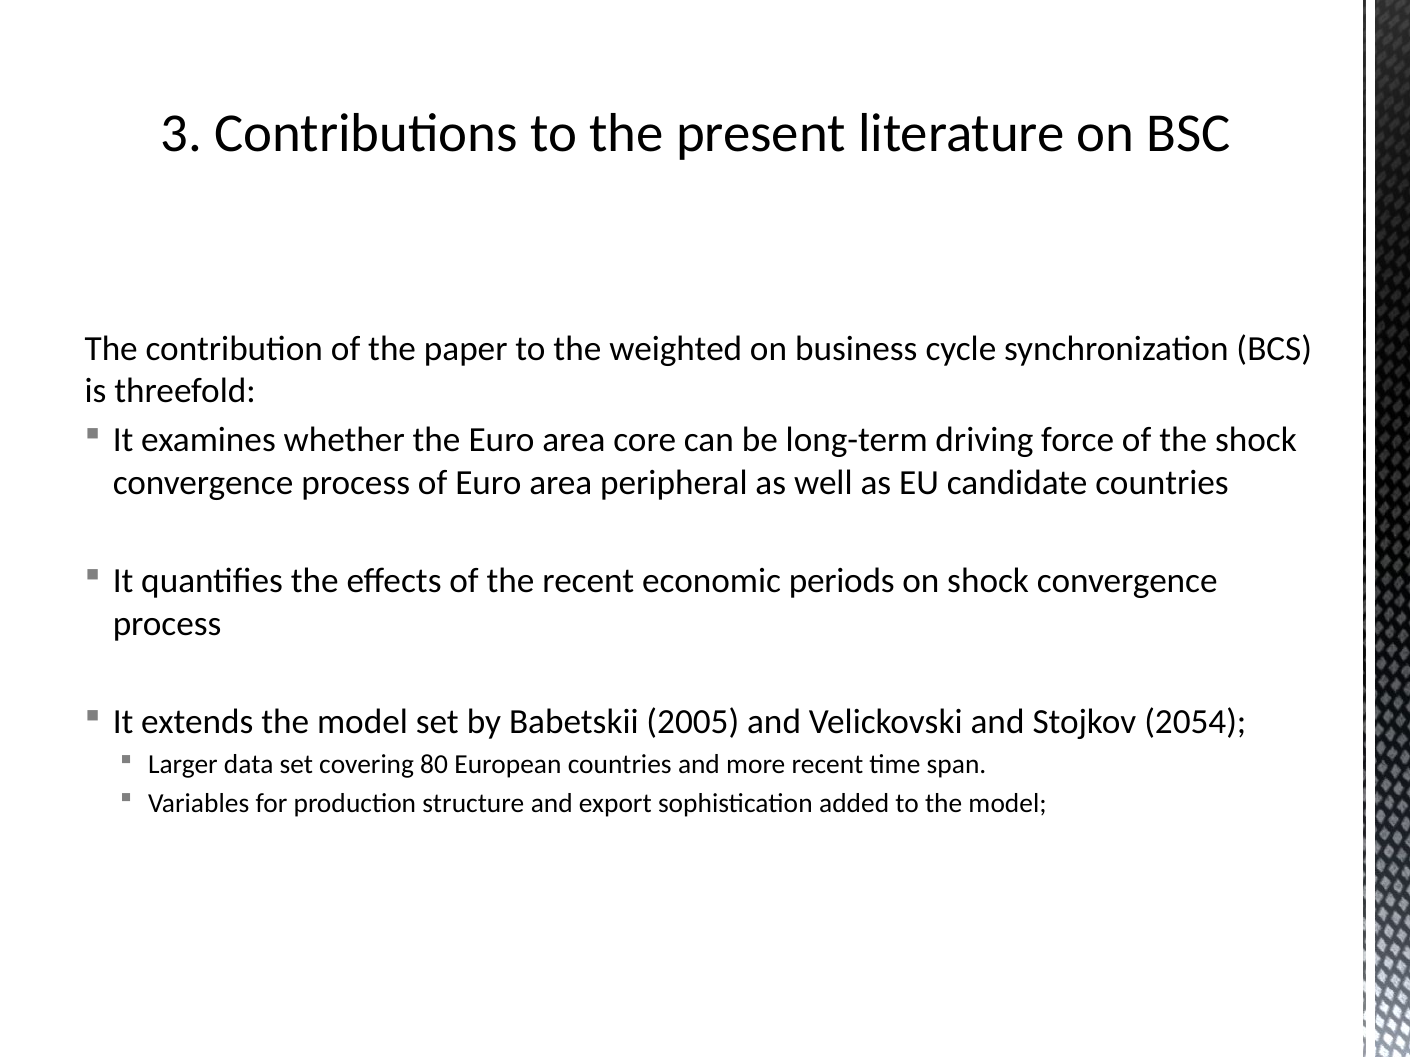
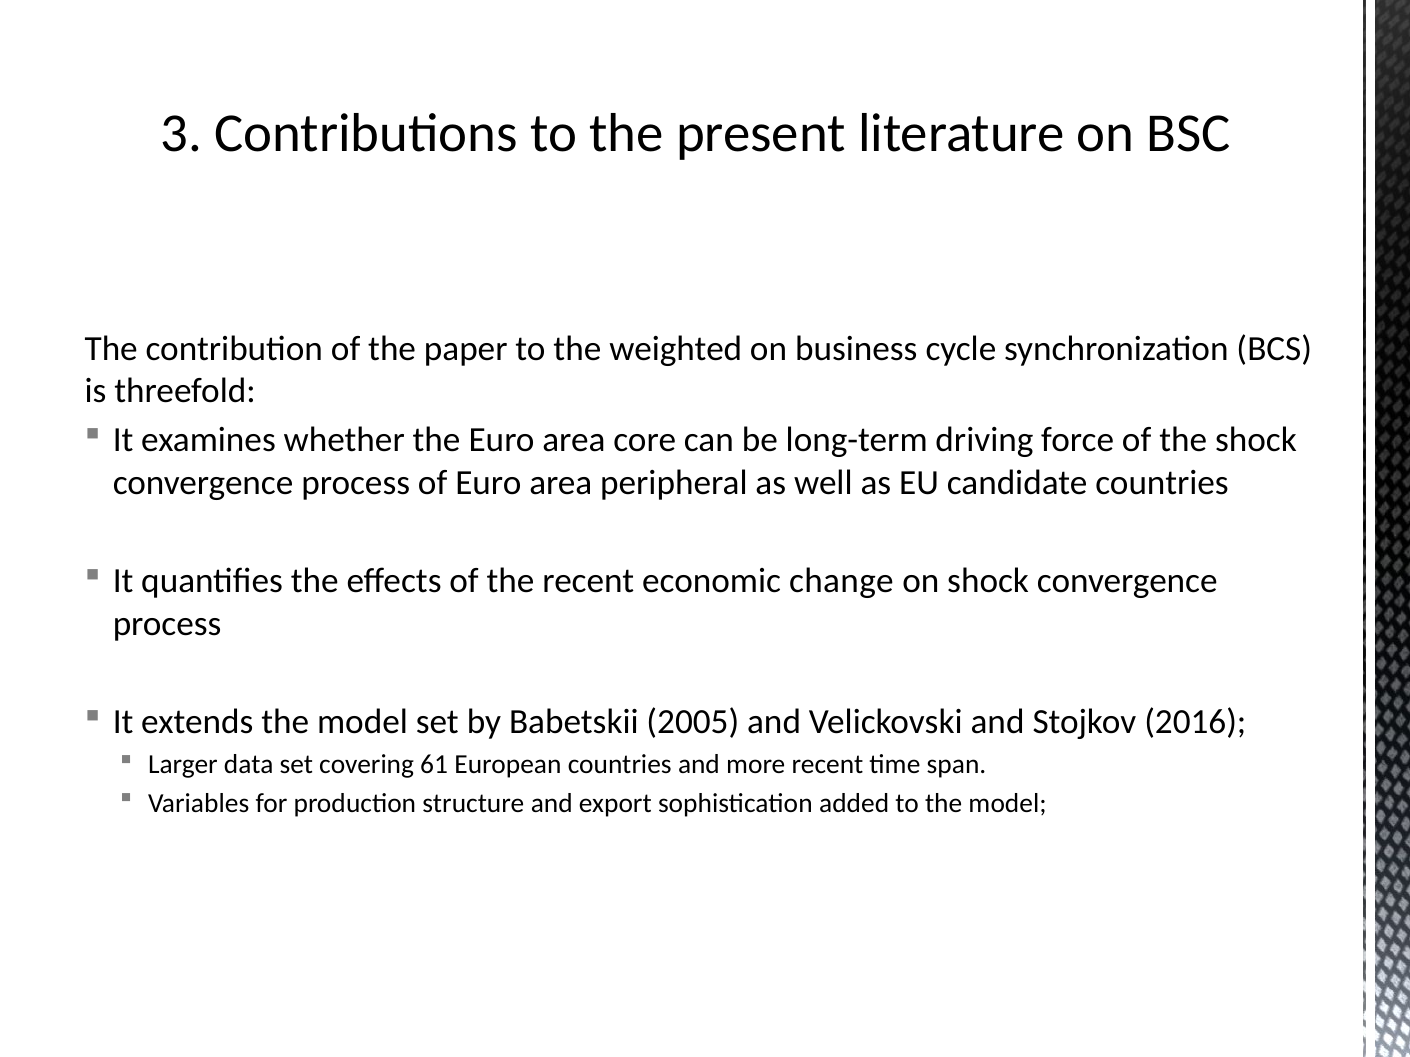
periods: periods -> change
2054: 2054 -> 2016
80: 80 -> 61
